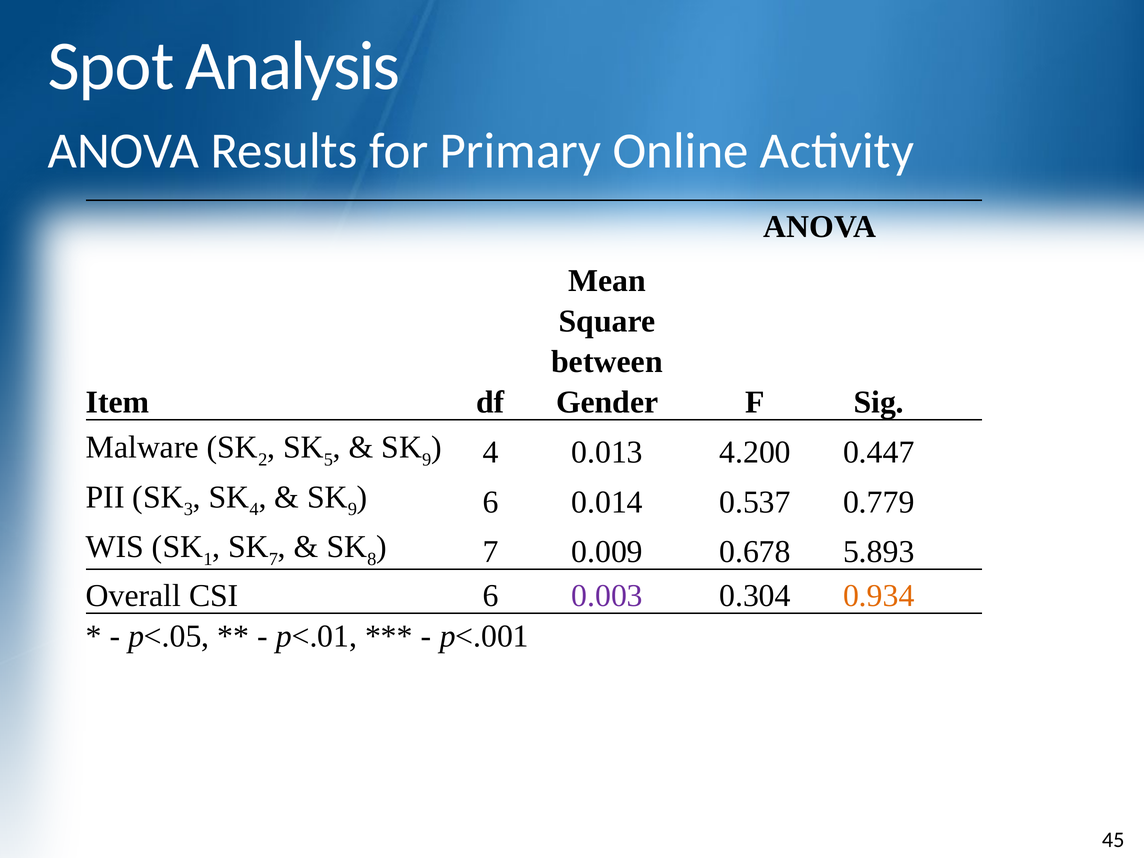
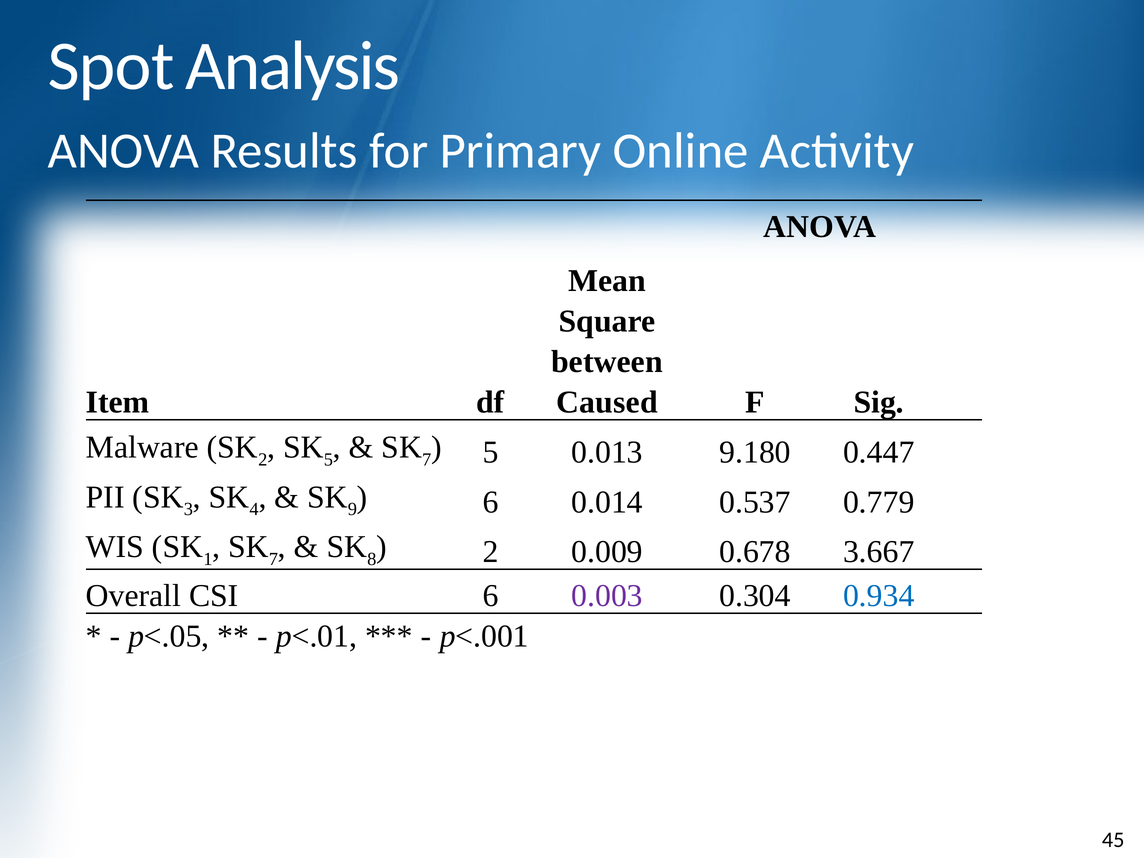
Gender: Gender -> Caused
9 at (427, 459): 9 -> 7
4 at (491, 452): 4 -> 5
4.200: 4.200 -> 9.180
7 at (491, 552): 7 -> 2
5.893: 5.893 -> 3.667
0.934 colour: orange -> blue
